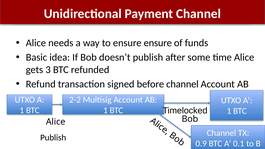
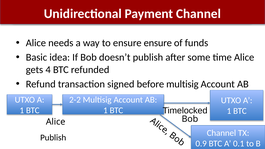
3: 3 -> 4
before channel: channel -> multisig
